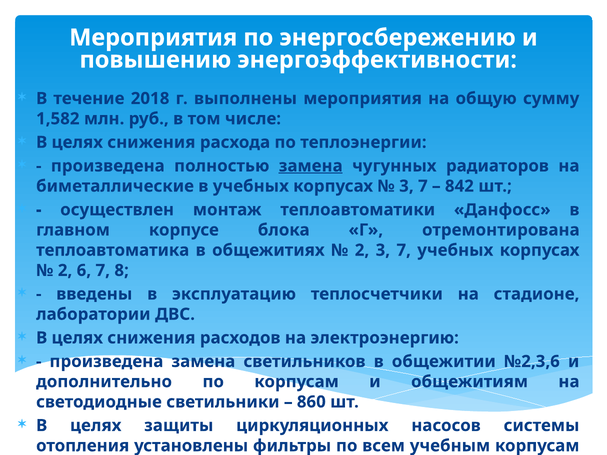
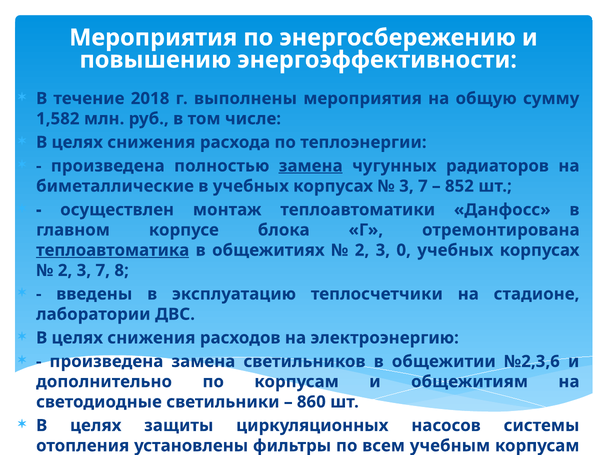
842: 842 -> 852
теплоавтоматика underline: none -> present
2 3 7: 7 -> 0
6 at (84, 271): 6 -> 3
